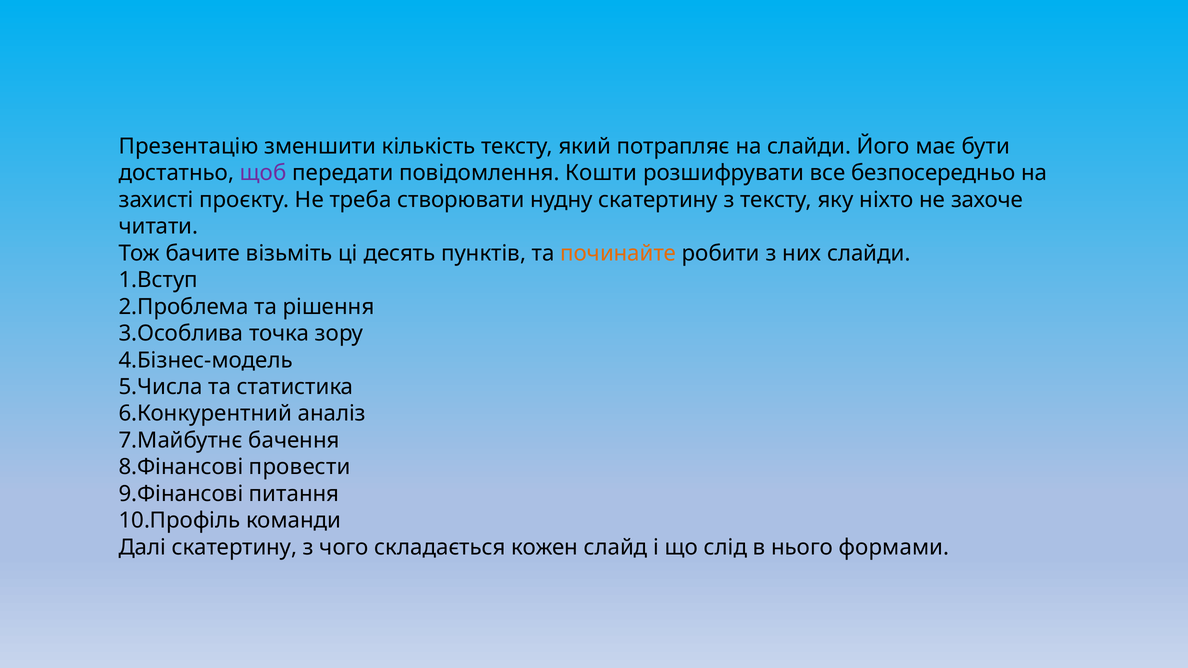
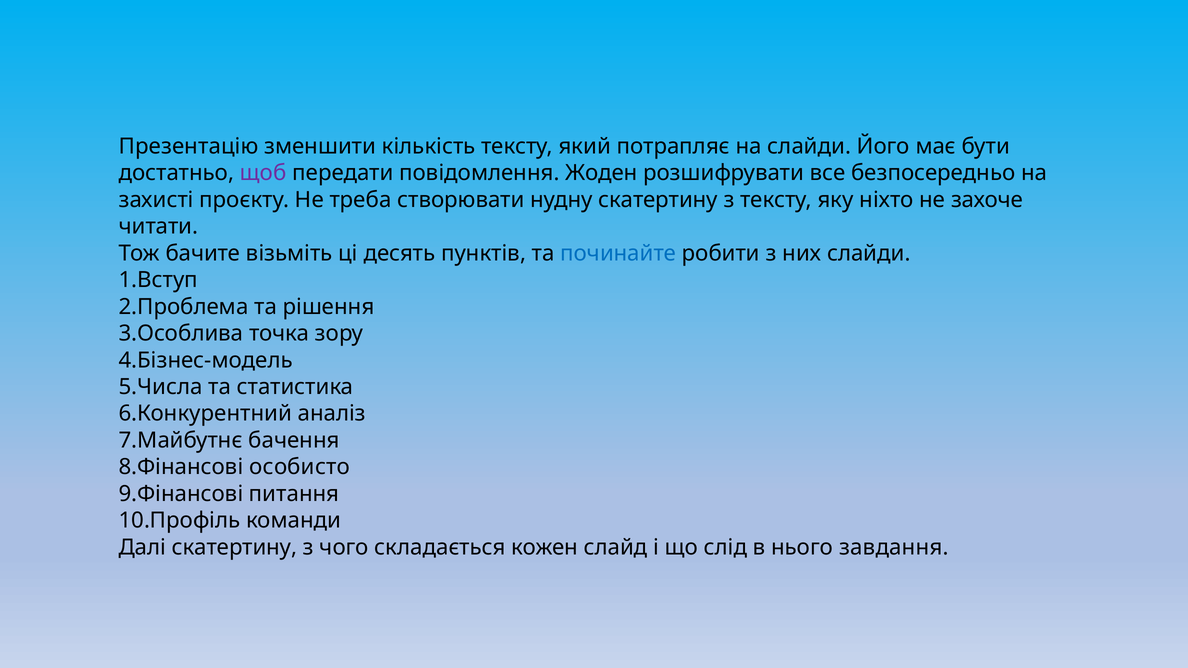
Кошти: Кошти -> Жоден
починайте colour: orange -> blue
провести: провести -> особисто
формами: формами -> завдання
